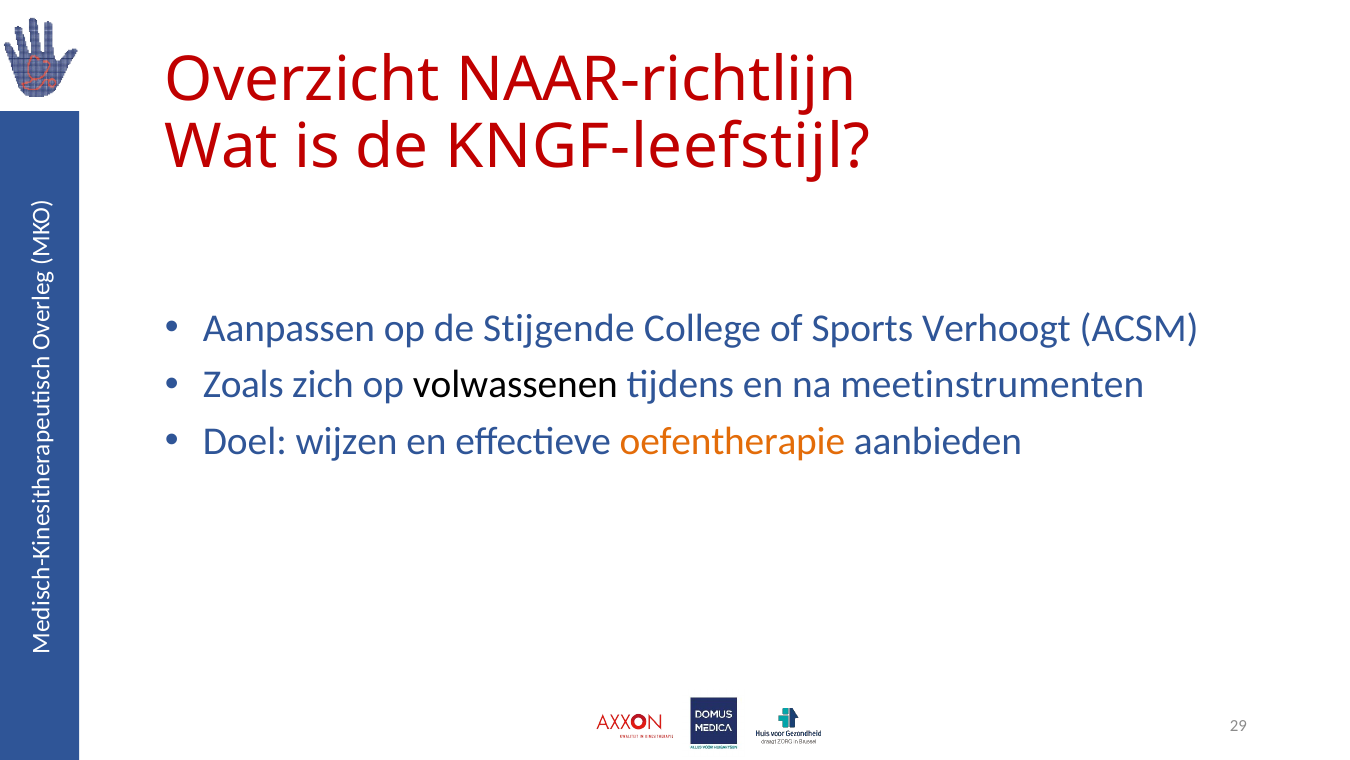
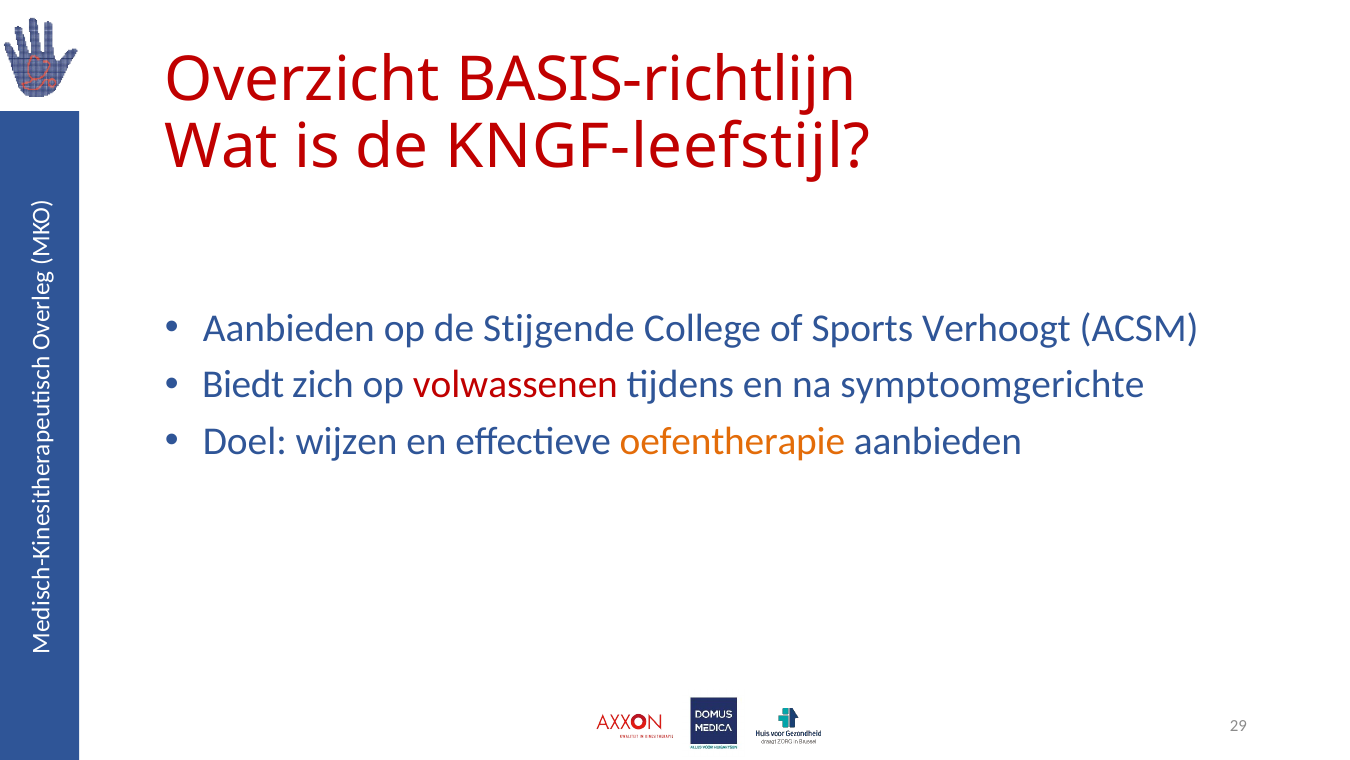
NAAR-richtlijn: NAAR-richtlijn -> BASIS-richtlijn
Aanpassen at (289, 328): Aanpassen -> Aanbieden
Zoals: Zoals -> Biedt
volwassenen colour: black -> red
meetinstrumenten: meetinstrumenten -> symptoomgerichte
